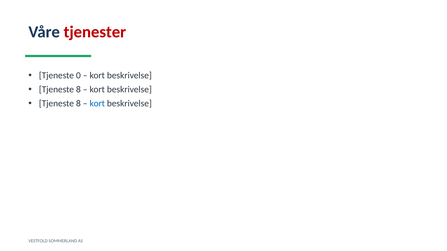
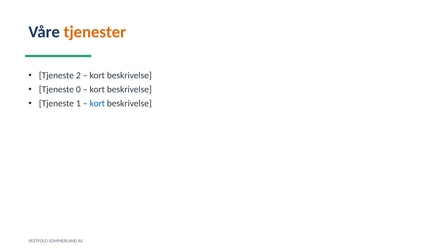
tjenester colour: red -> orange
0: 0 -> 2
8 at (78, 90): 8 -> 0
8 at (78, 104): 8 -> 1
